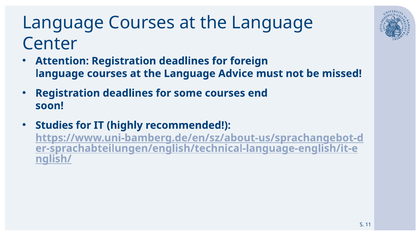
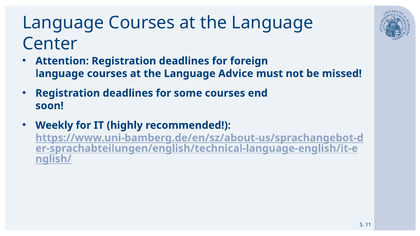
Studies: Studies -> Weekly
